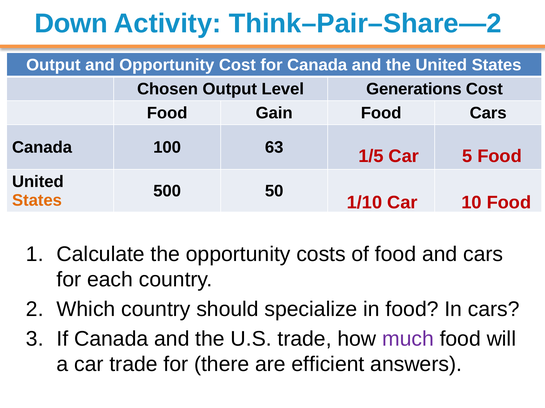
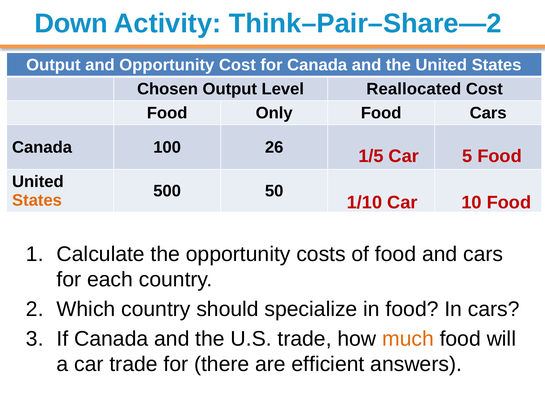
Generations: Generations -> Reallocated
Gain: Gain -> Only
63: 63 -> 26
much colour: purple -> orange
